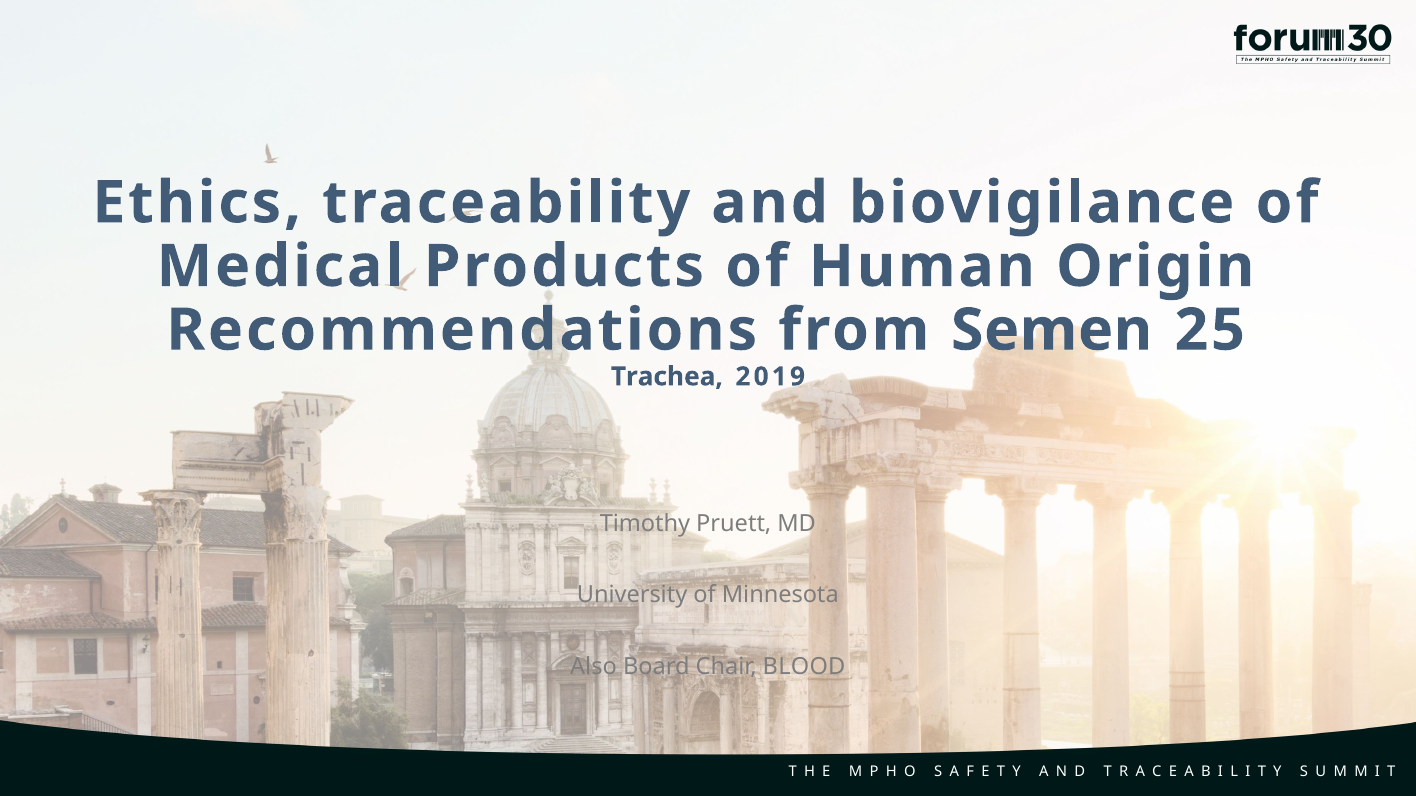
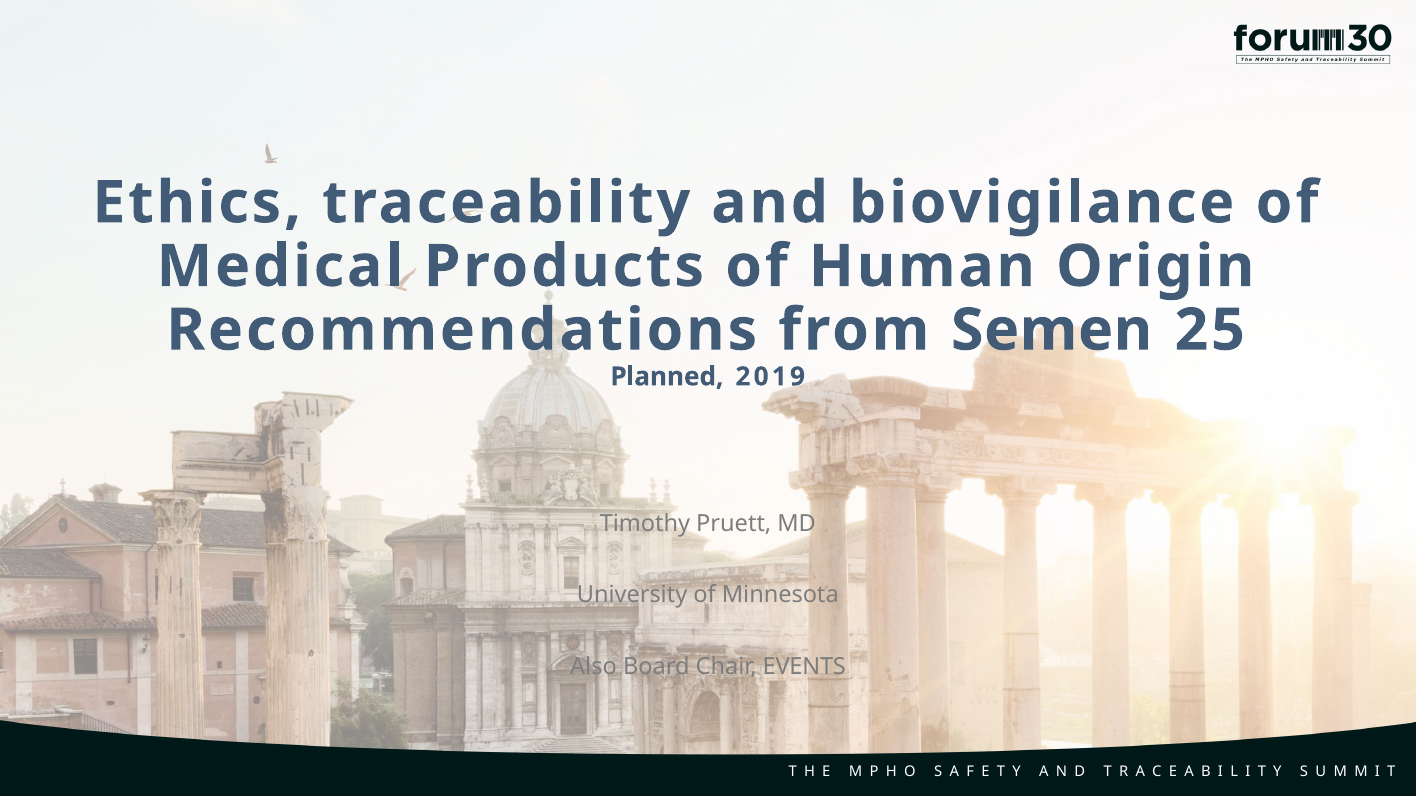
Trachea: Trachea -> Planned
BLOOD: BLOOD -> EVENTS
